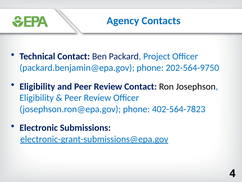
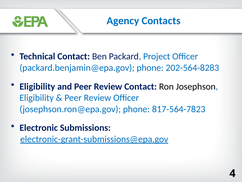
202-564-9750: 202-564-9750 -> 202-564-8283
402-564-7823: 402-564-7823 -> 817-564-7823
